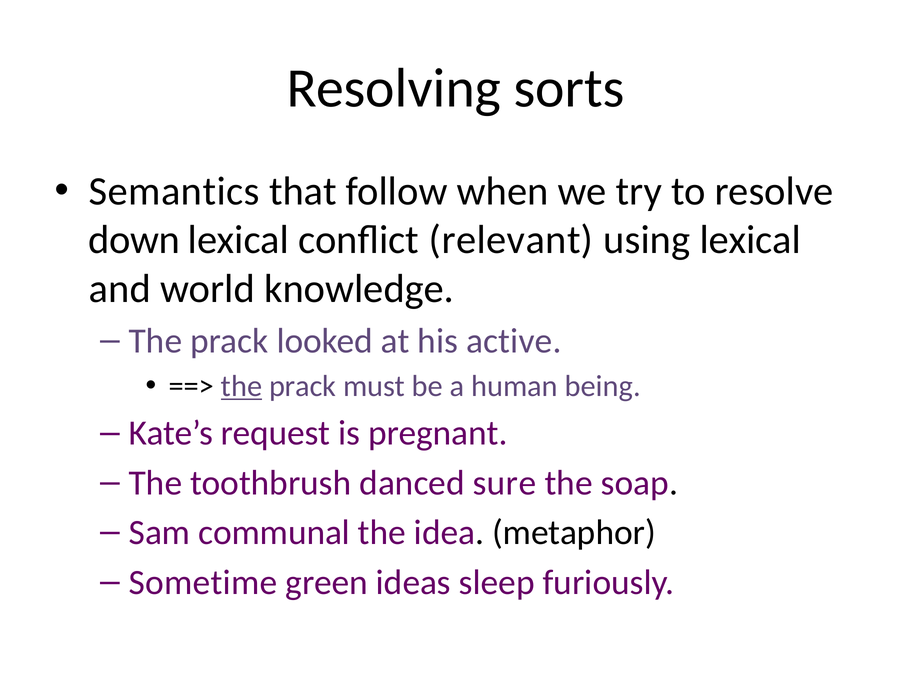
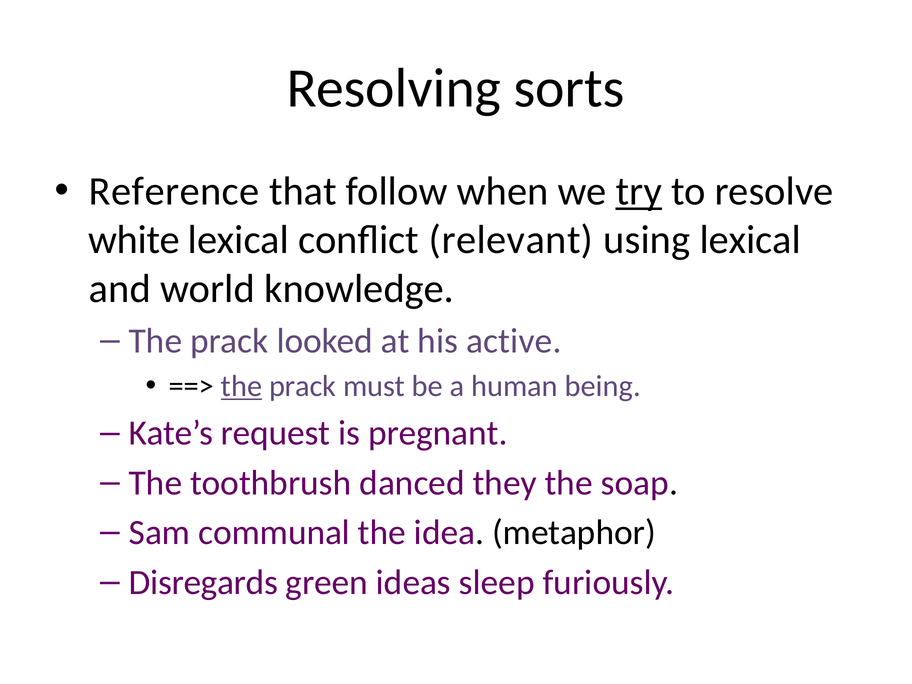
Semantics: Semantics -> Reference
try underline: none -> present
down: down -> white
sure: sure -> they
Sometime: Sometime -> Disregards
